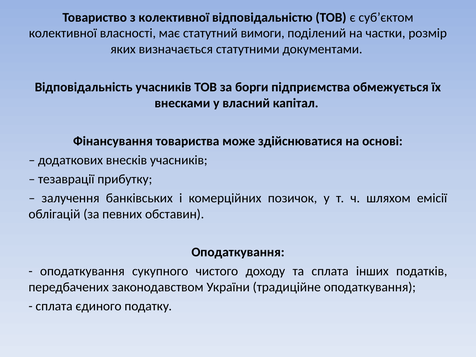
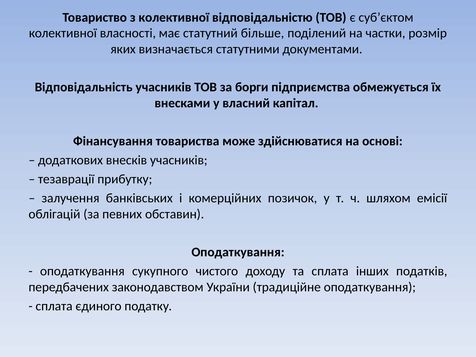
вимоги: вимоги -> більше
